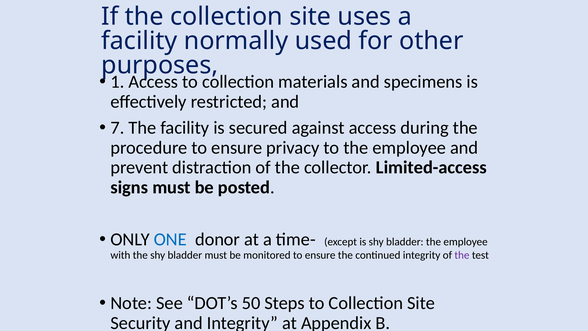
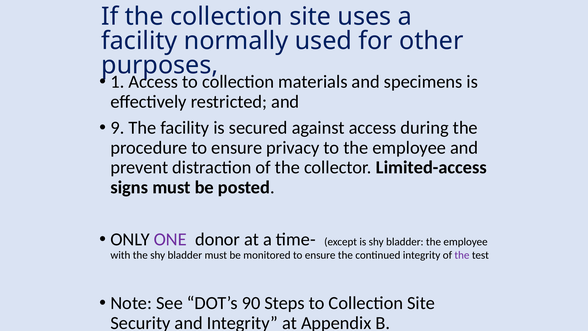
7: 7 -> 9
ONE colour: blue -> purple
50: 50 -> 90
